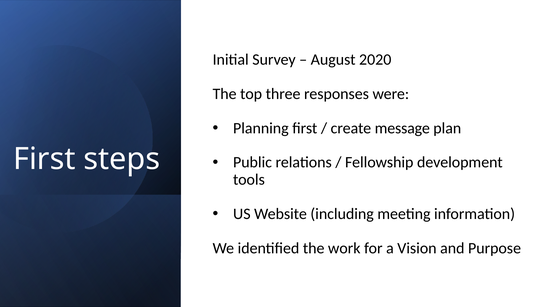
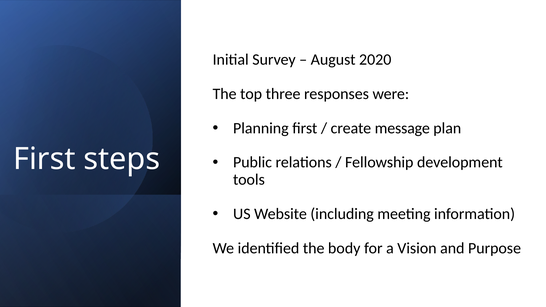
work: work -> body
